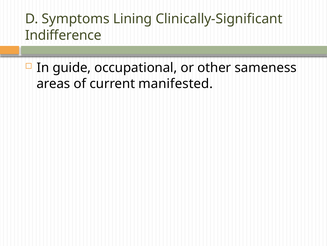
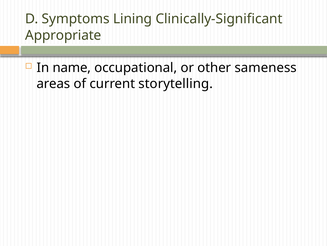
Indifference: Indifference -> Appropriate
guide: guide -> name
manifested: manifested -> storytelling
